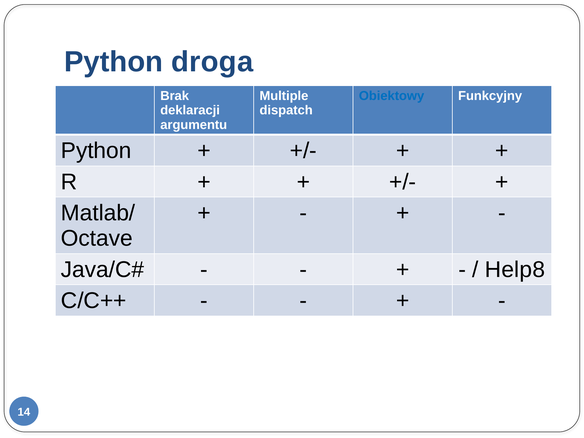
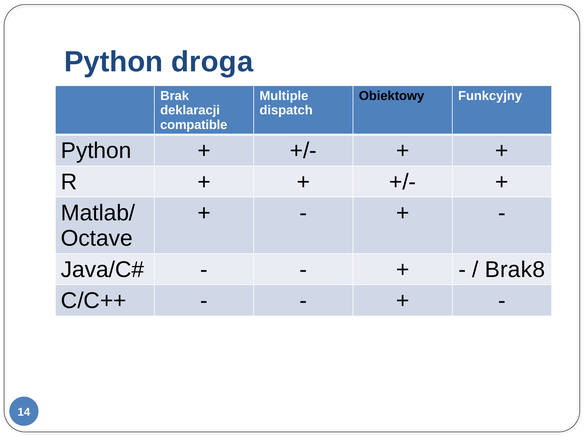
Obiektowy colour: blue -> black
argumentu: argumentu -> compatible
Help8: Help8 -> Brak8
